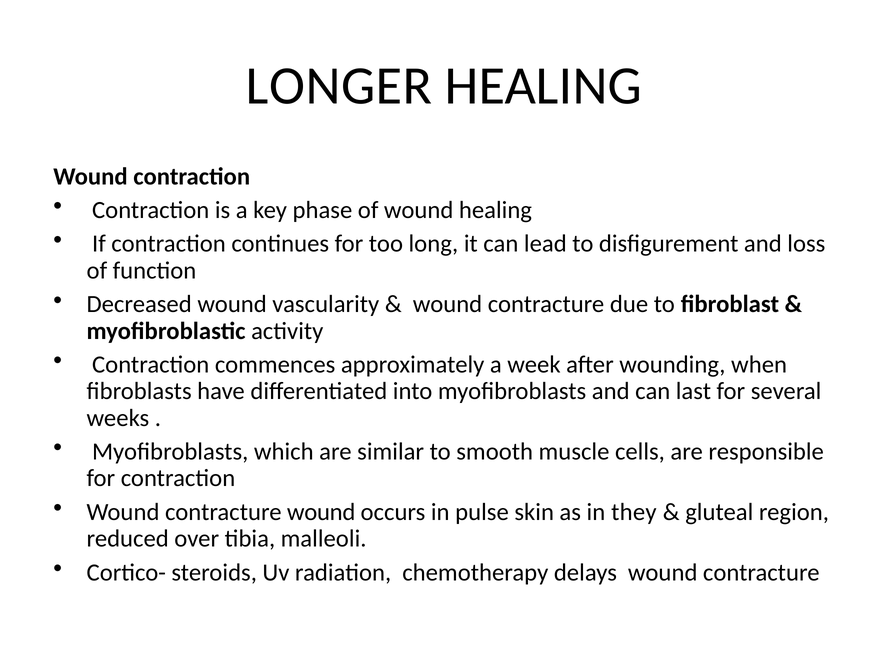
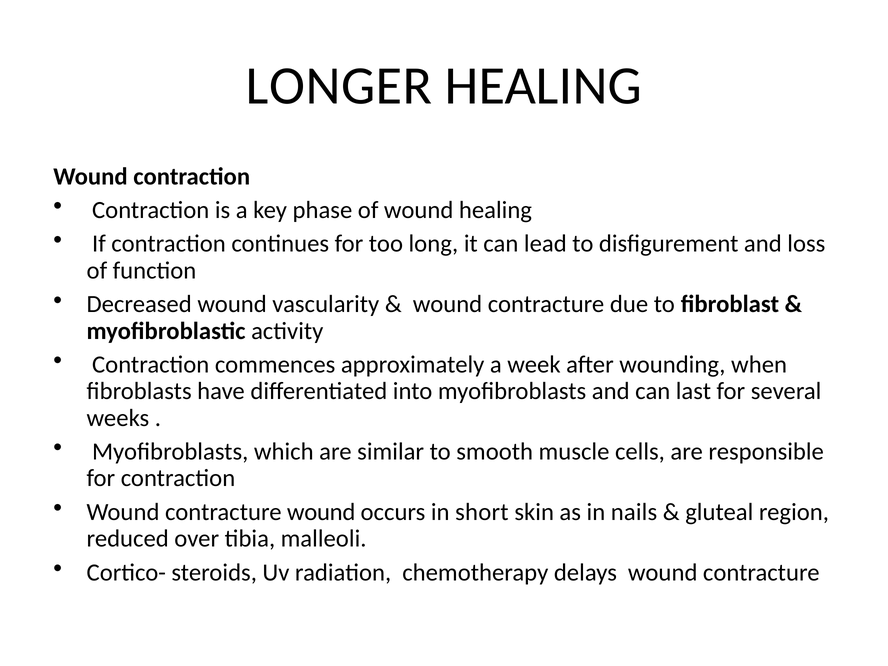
pulse: pulse -> short
they: they -> nails
